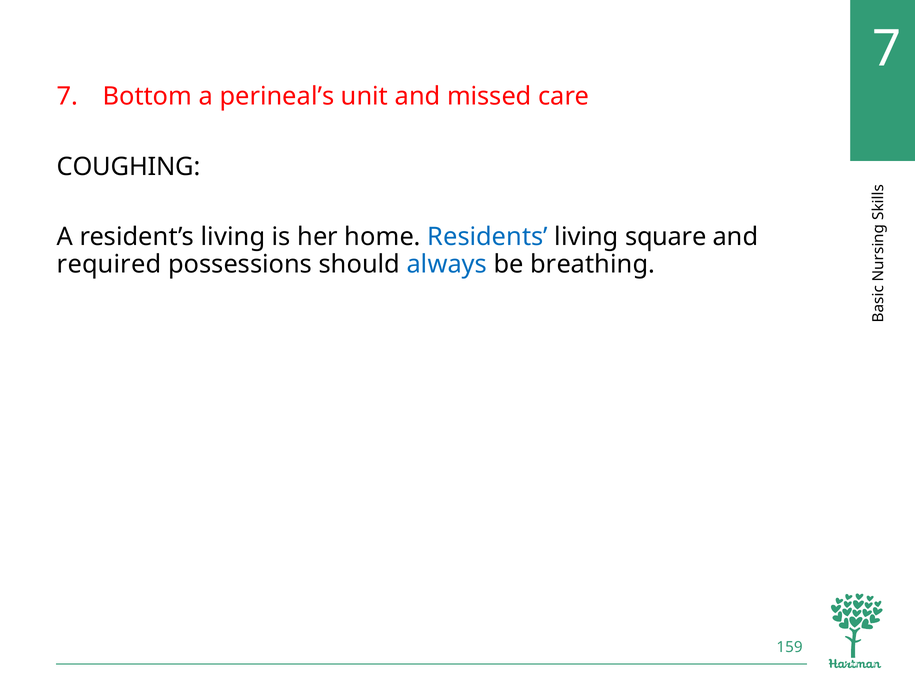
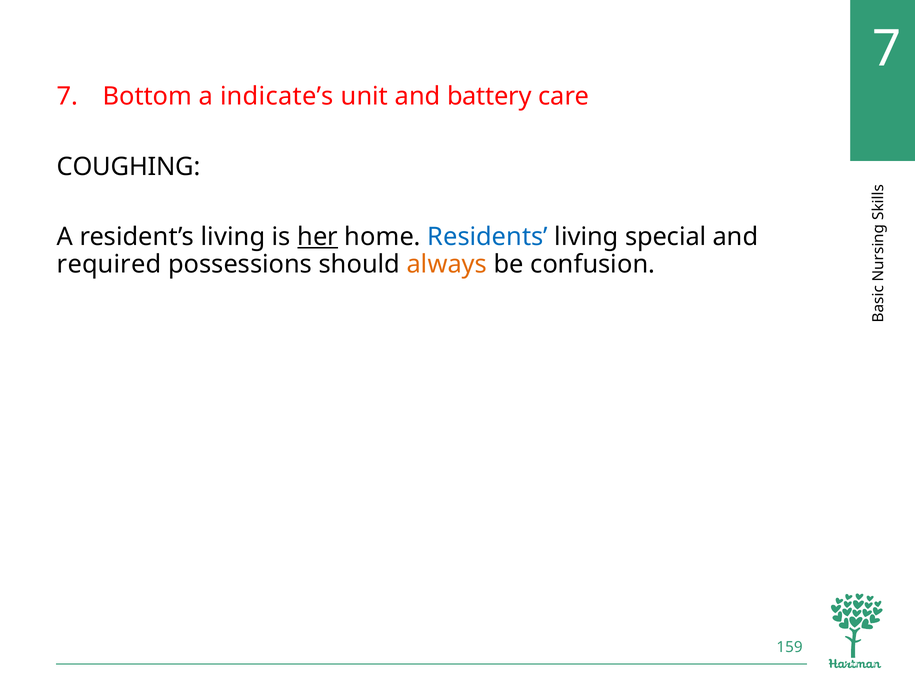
perineal’s: perineal’s -> indicate’s
missed: missed -> battery
her underline: none -> present
square: square -> special
always colour: blue -> orange
breathing: breathing -> confusion
